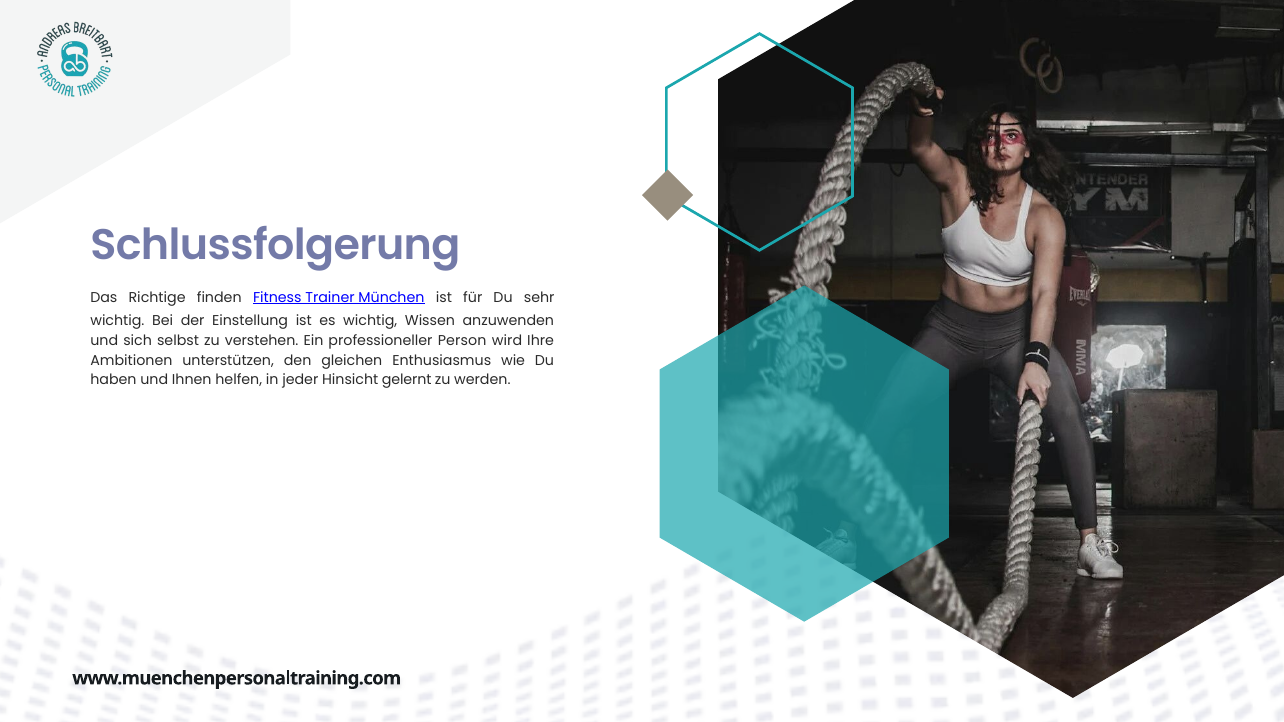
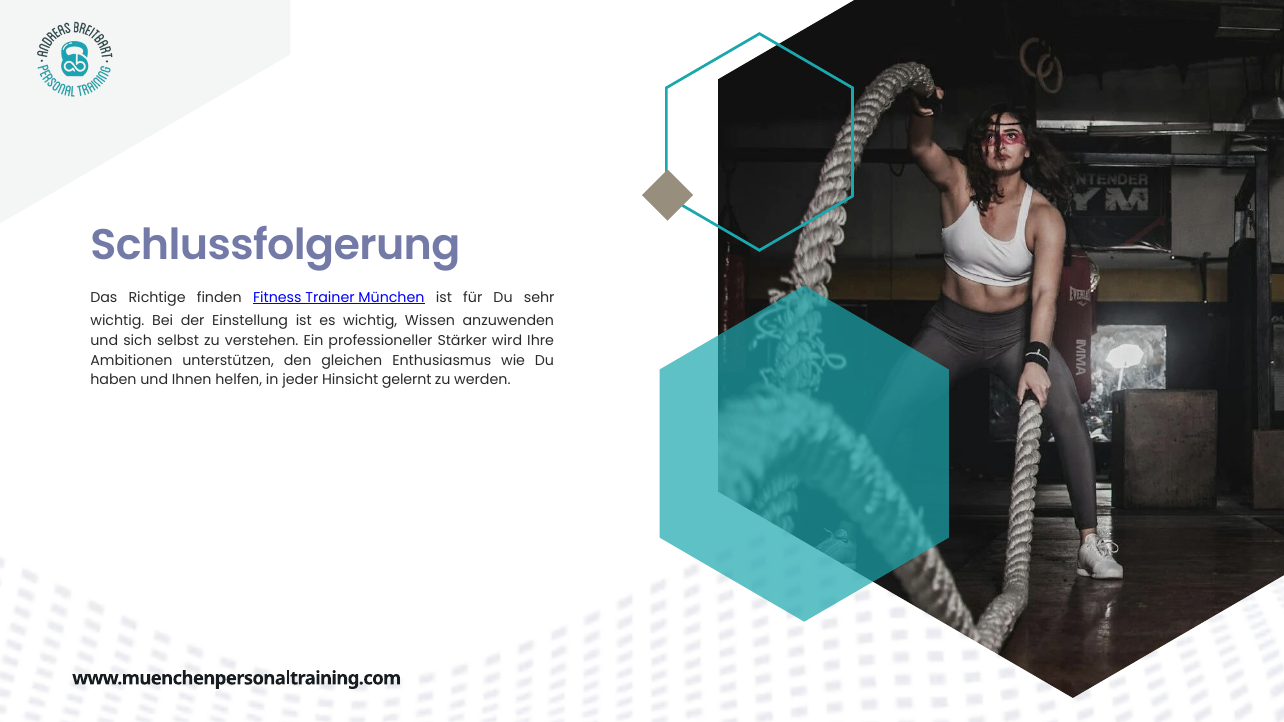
Person: Person -> Stärker
